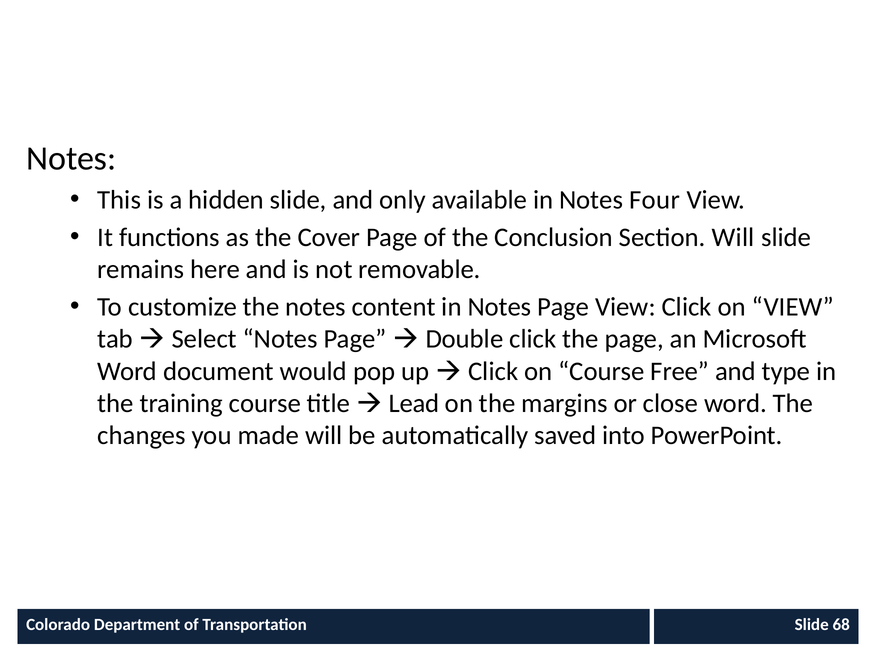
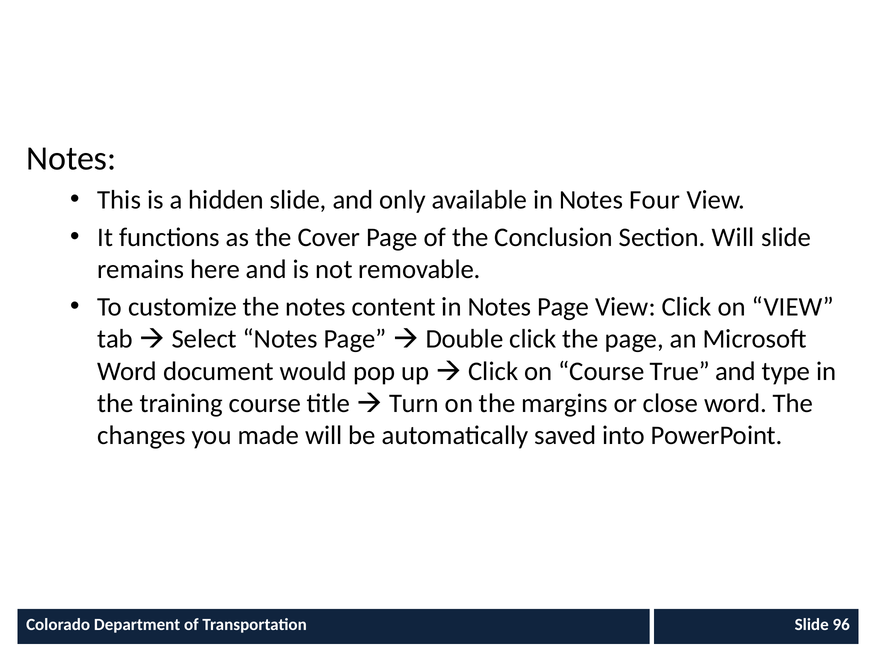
Free: Free -> True
Lead: Lead -> Turn
68: 68 -> 96
